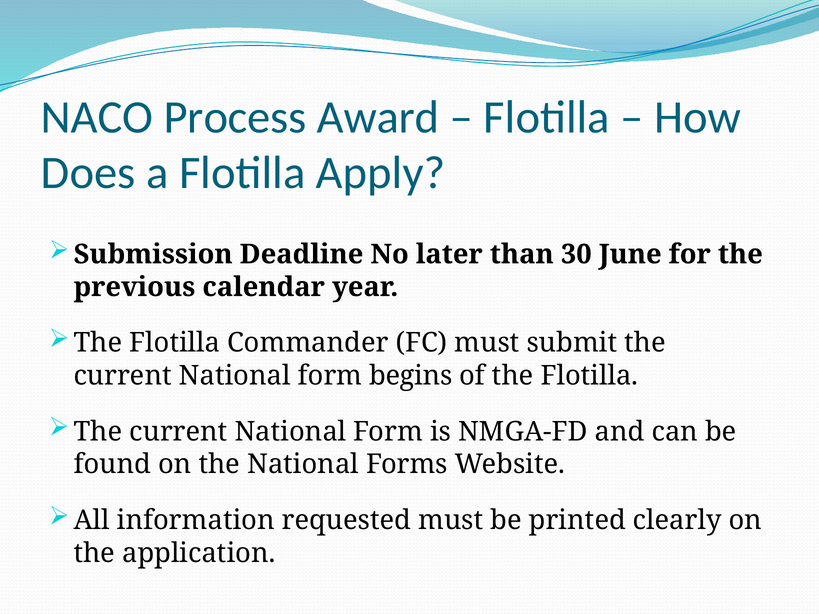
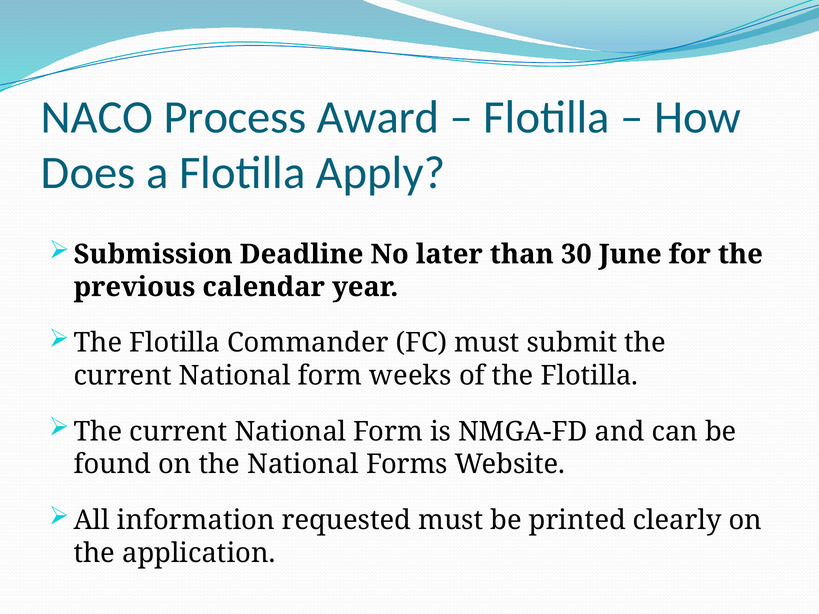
begins: begins -> weeks
